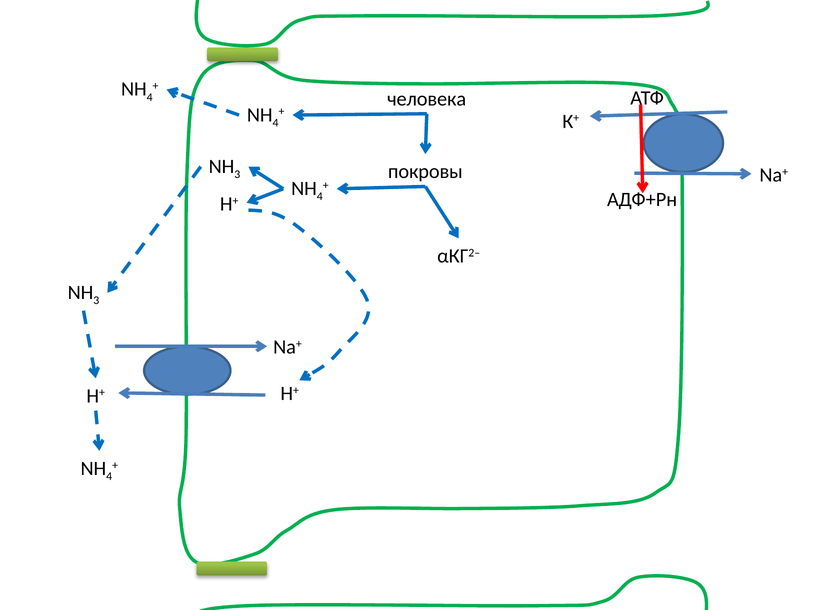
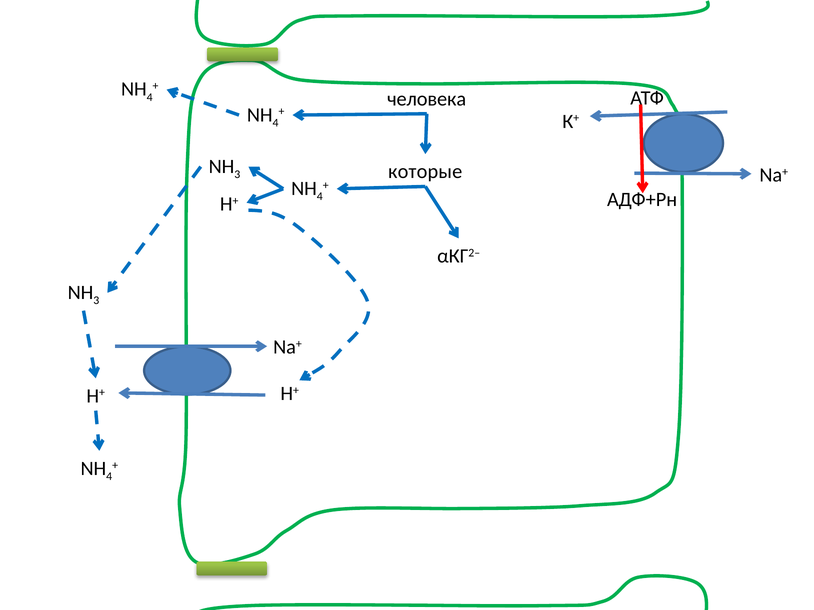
покровы: покровы -> которые
